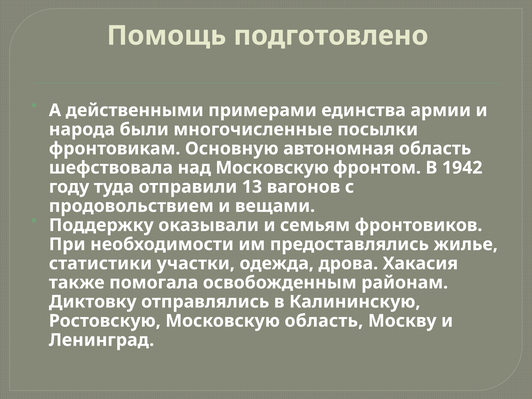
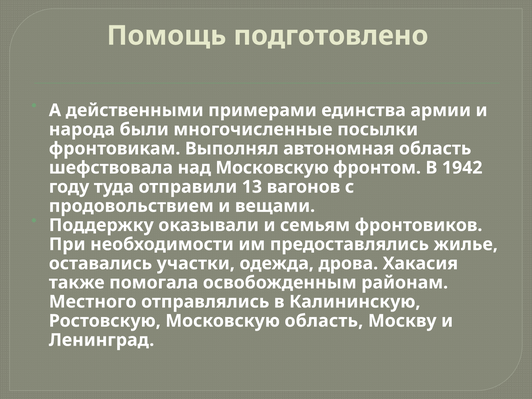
Основную: Основную -> Выполнял
статистики: статистики -> оставались
Диктовку: Диктовку -> Местного
